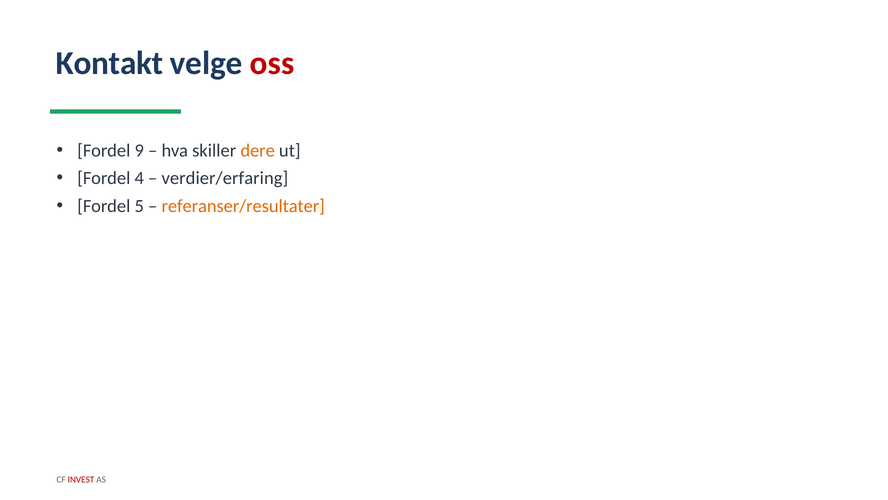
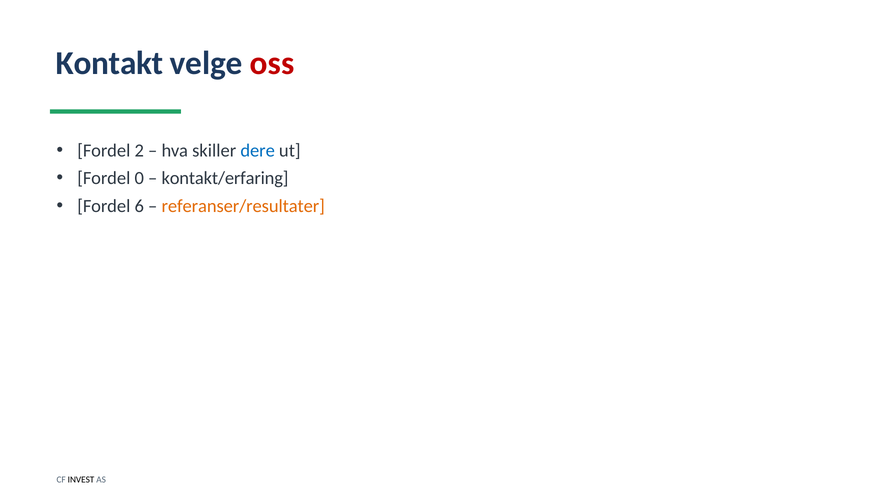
9: 9 -> 2
dere colour: orange -> blue
4: 4 -> 0
verdier/erfaring: verdier/erfaring -> kontakt/erfaring
5: 5 -> 6
INVEST colour: red -> black
